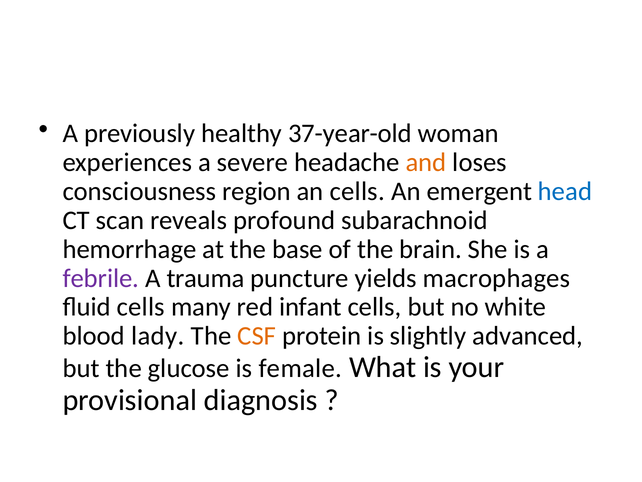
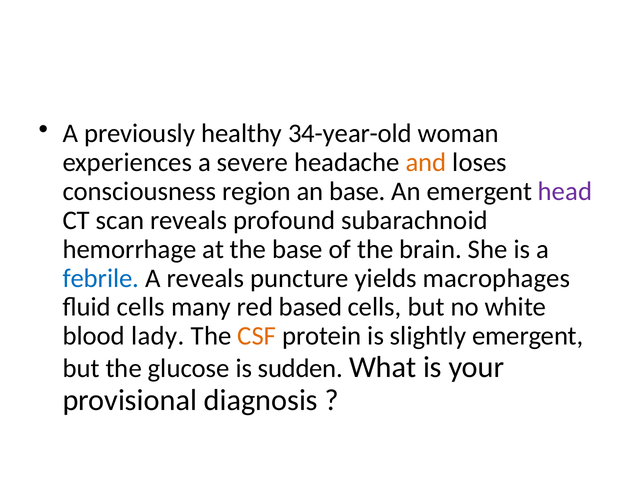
37-year-old: 37-year-old -> 34-year-old
an cells: cells -> base
head colour: blue -> purple
febrile colour: purple -> blue
A trauma: trauma -> reveals
infant: infant -> based
slightly advanced: advanced -> emergent
female: female -> sudden
